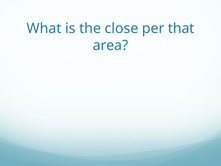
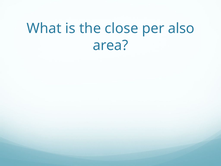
that: that -> also
